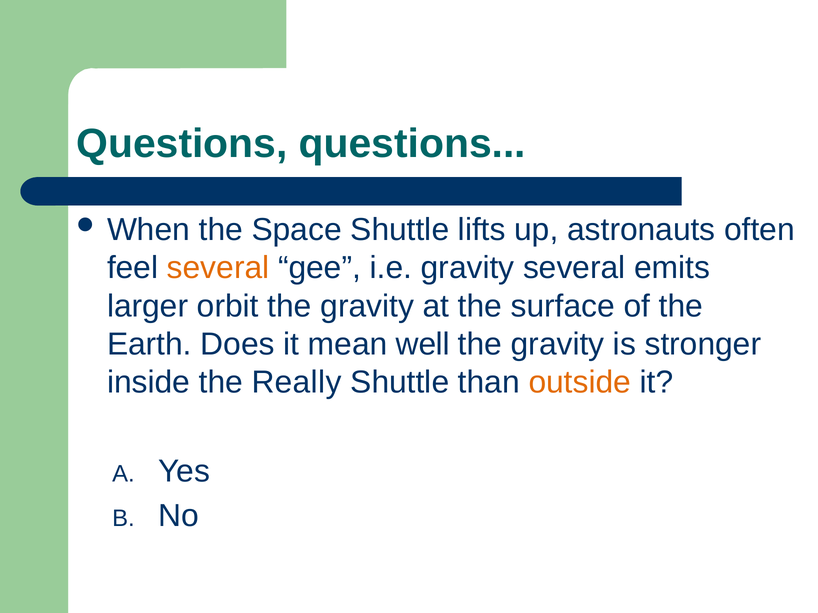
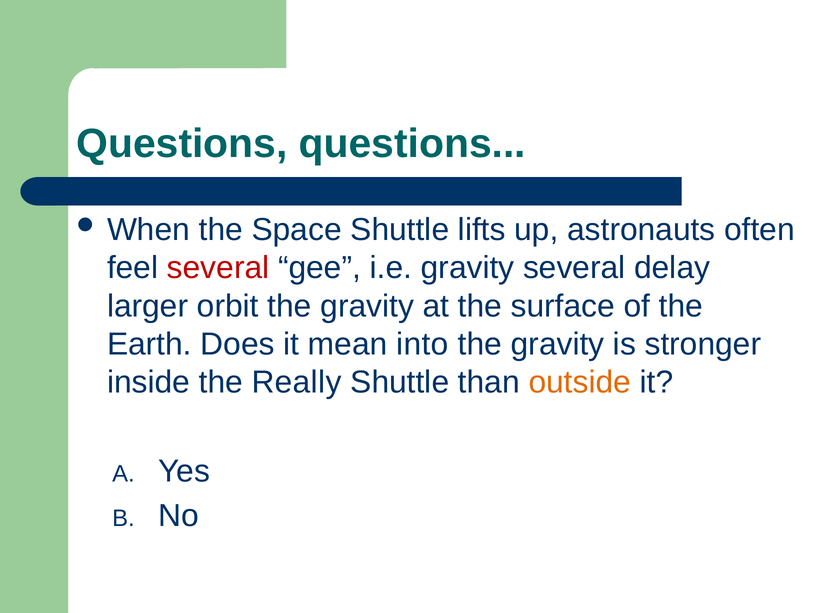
several at (218, 268) colour: orange -> red
emits: emits -> delay
well: well -> into
